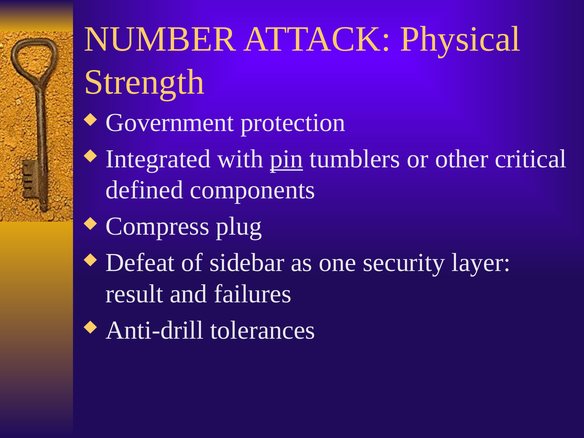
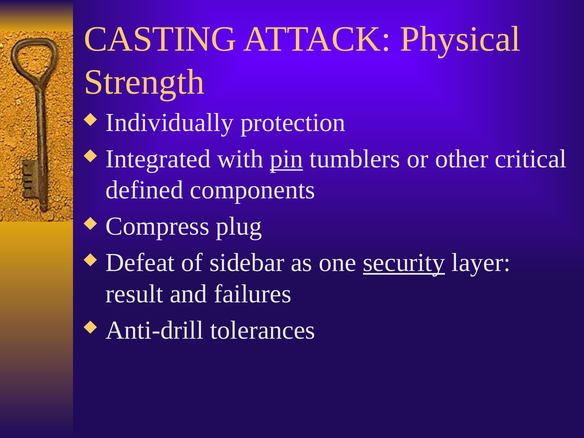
NUMBER: NUMBER -> CASTING
Government: Government -> Individually
security underline: none -> present
